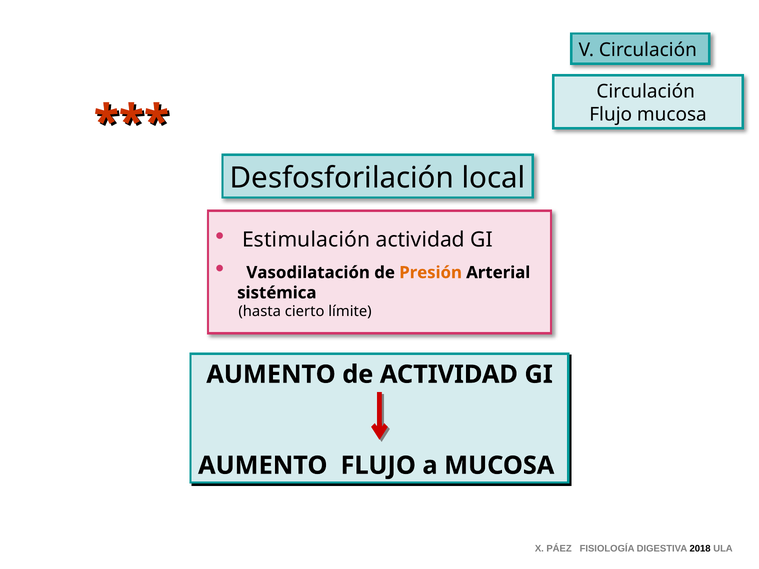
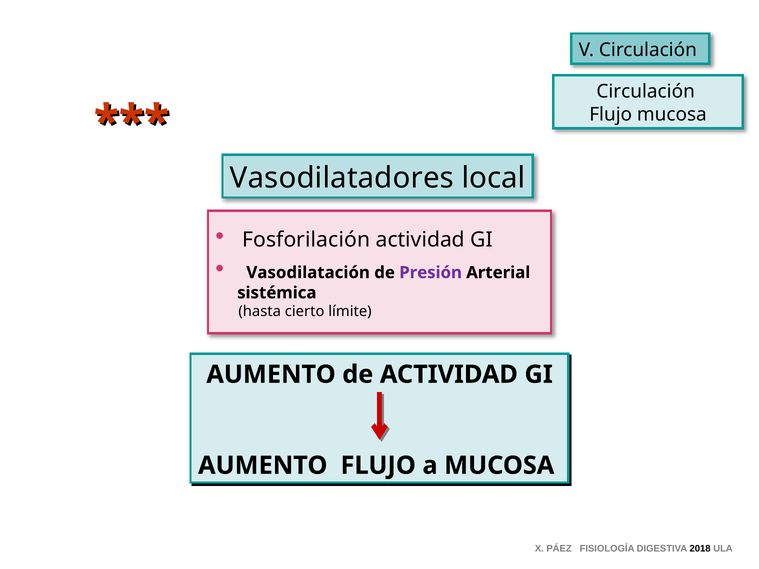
Desfosforilación: Desfosforilación -> Vasodilatadores
Estimulación: Estimulación -> Fosforilación
Presión colour: orange -> purple
